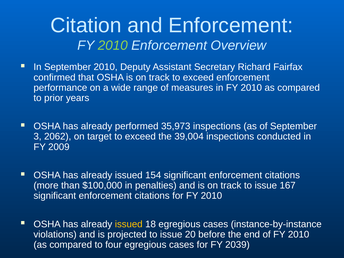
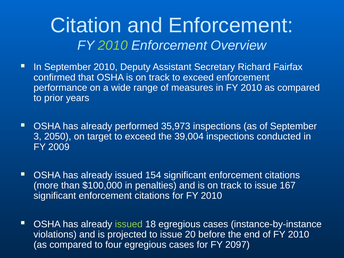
2062: 2062 -> 2050
issued at (129, 224) colour: yellow -> light green
2039: 2039 -> 2097
